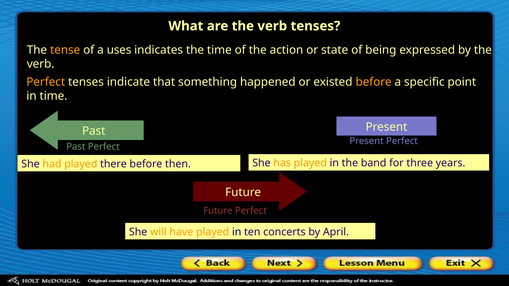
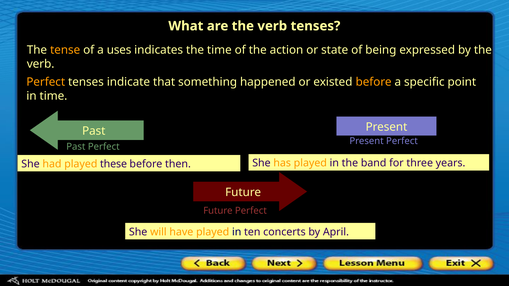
there: there -> these
